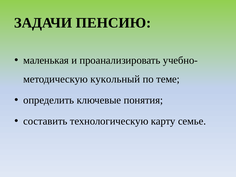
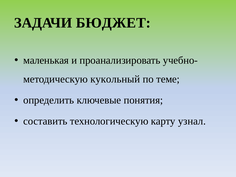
ПЕНСИЮ: ПЕНСИЮ -> БЮДЖЕТ
семье: семье -> узнал
